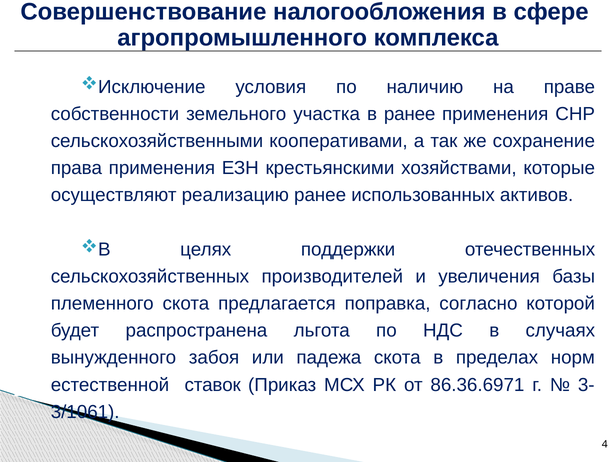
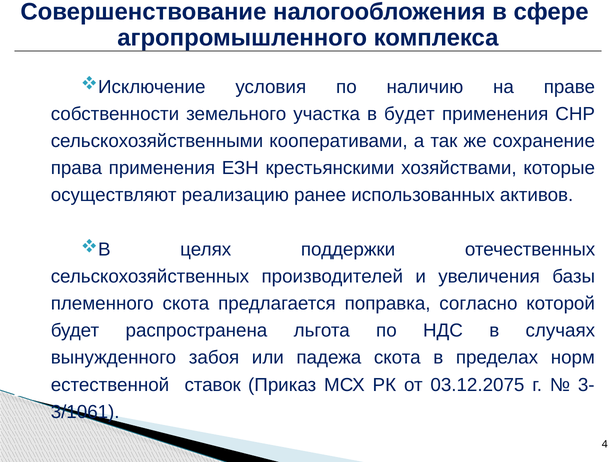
в ранее: ранее -> будет
86.36.6971: 86.36.6971 -> 03.12.2075
